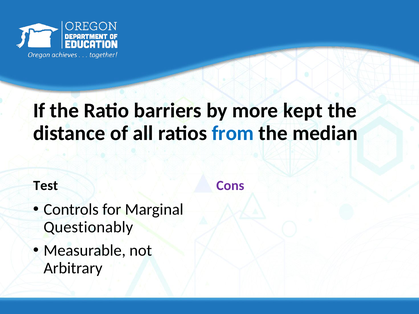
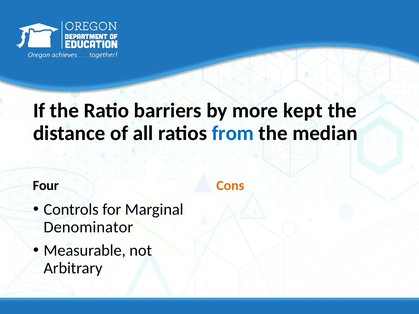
Test: Test -> Four
Cons colour: purple -> orange
Questionably: Questionably -> Denominator
